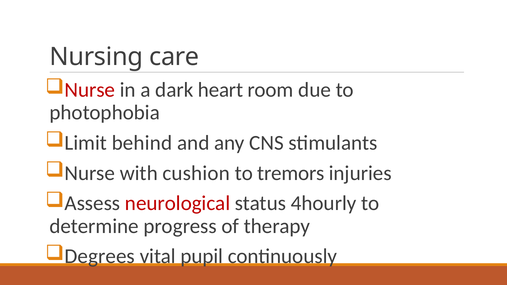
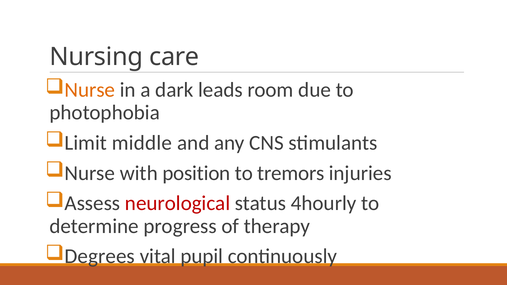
Nurse at (90, 90) colour: red -> orange
heart: heart -> leads
behind: behind -> middle
cushion: cushion -> position
